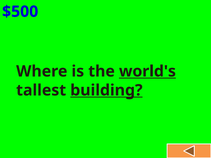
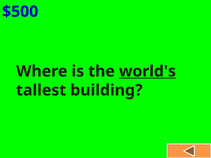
building underline: present -> none
